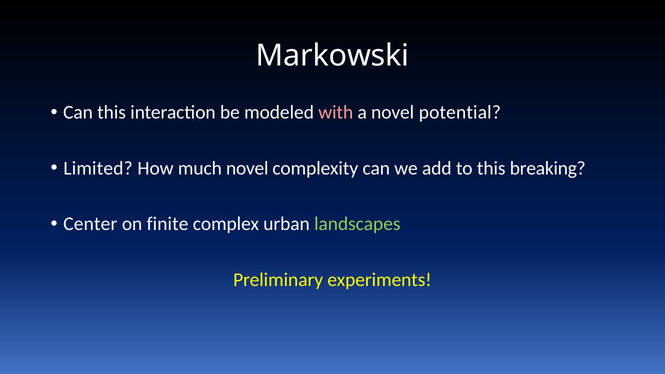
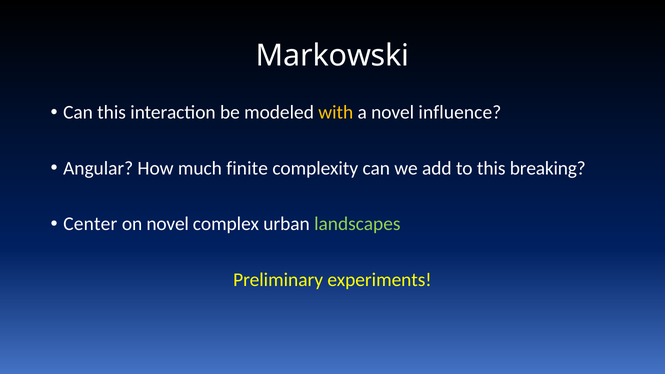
with colour: pink -> yellow
potential: potential -> influence
Limited: Limited -> Angular
much novel: novel -> finite
on finite: finite -> novel
